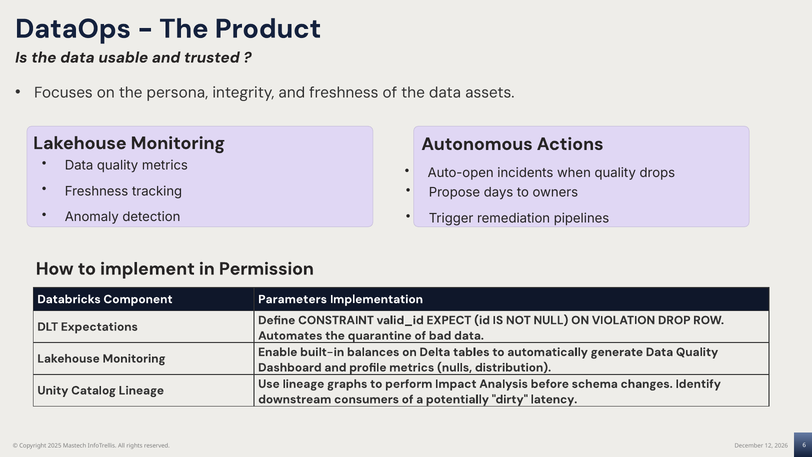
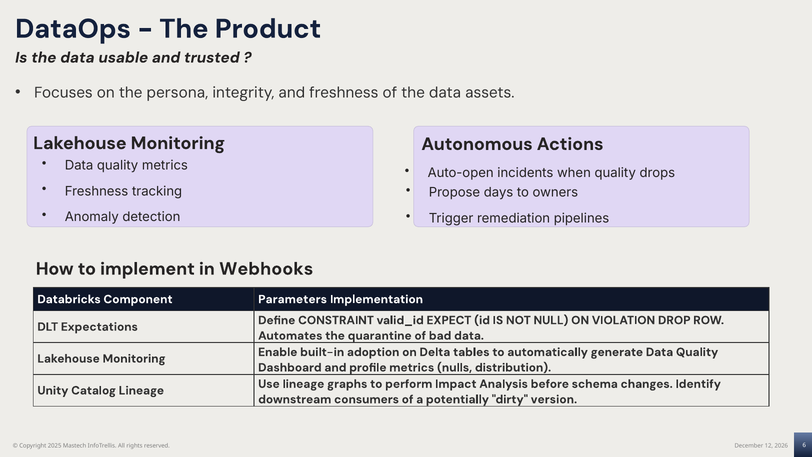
Permission: Permission -> Webhooks
balances: balances -> adoption
latency: latency -> version
